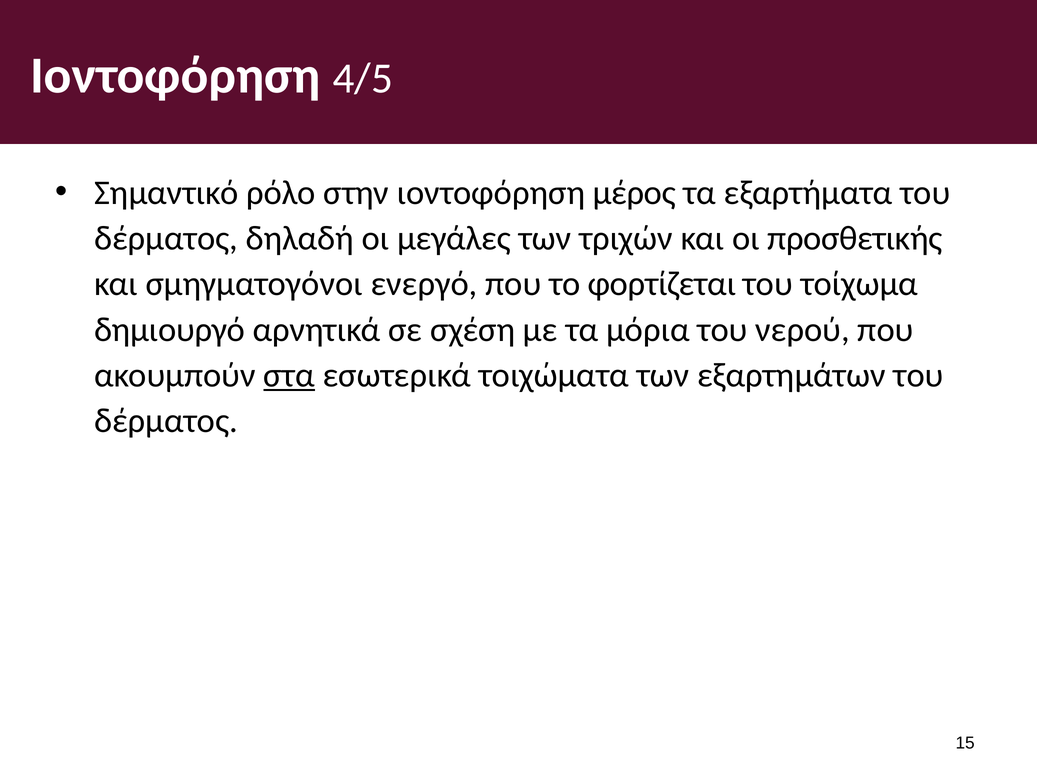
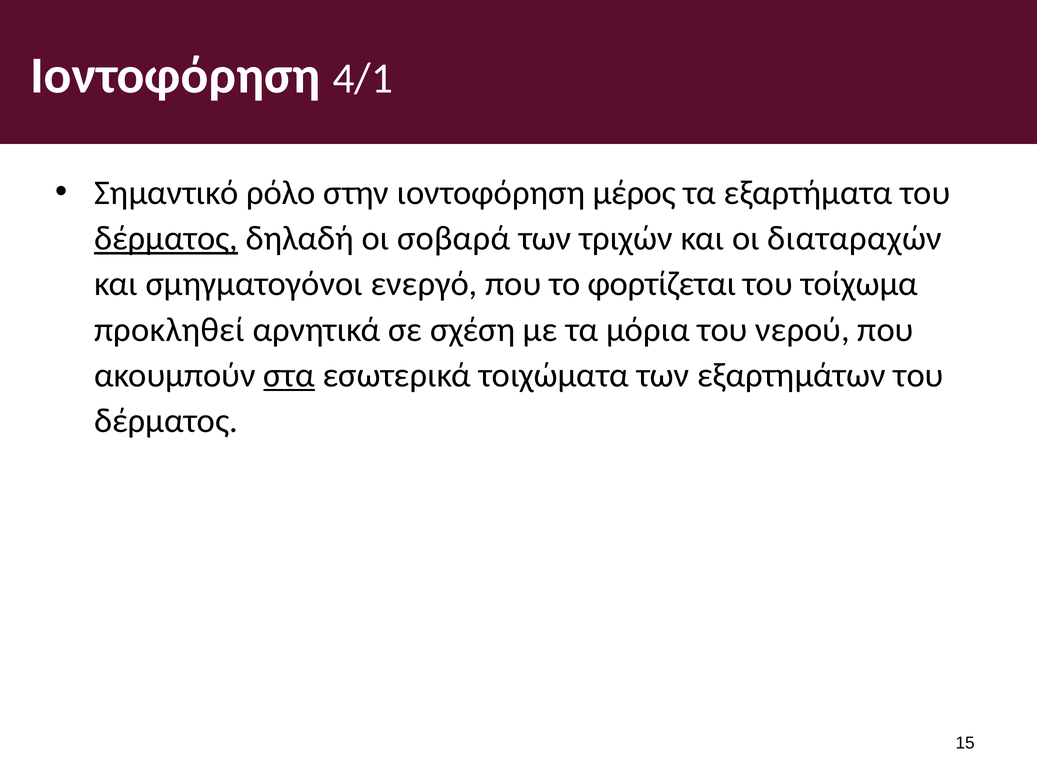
4/5: 4/5 -> 4/1
δέρματος at (166, 238) underline: none -> present
μεγάλες: μεγάλες -> σοβαρά
προσθετικής: προσθετικής -> διαταραχών
δημιουργό: δημιουργό -> προκληθεί
